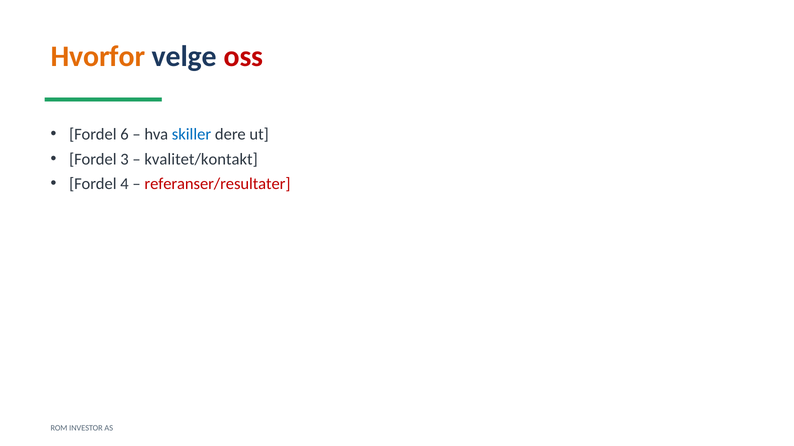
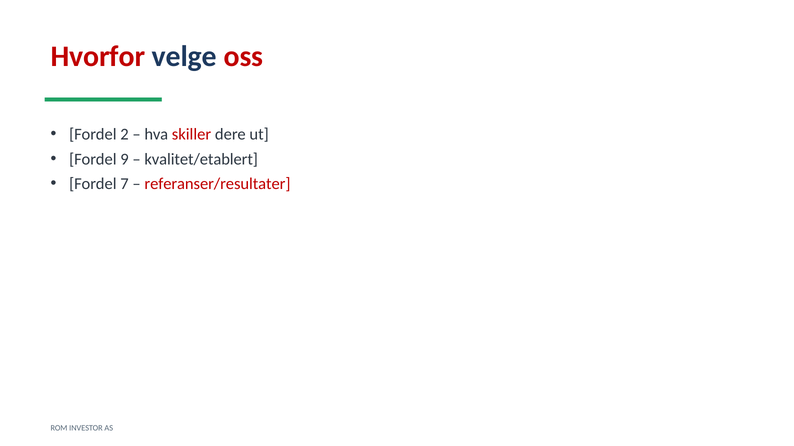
Hvorfor colour: orange -> red
6: 6 -> 2
skiller colour: blue -> red
3: 3 -> 9
kvalitet/kontakt: kvalitet/kontakt -> kvalitet/etablert
4: 4 -> 7
